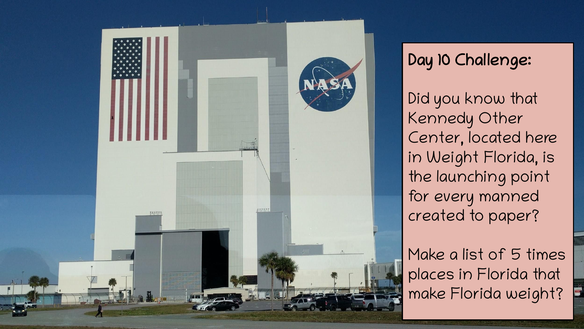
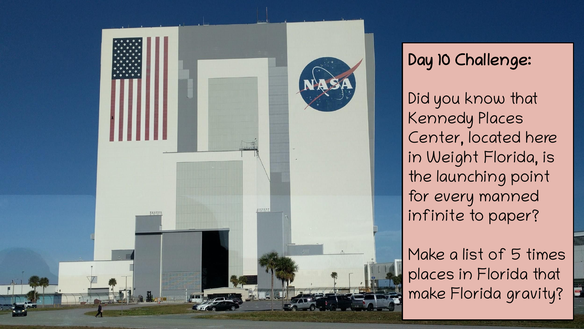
Kennedy Other: Other -> Places
created: created -> infinite
Florida weight: weight -> gravity
